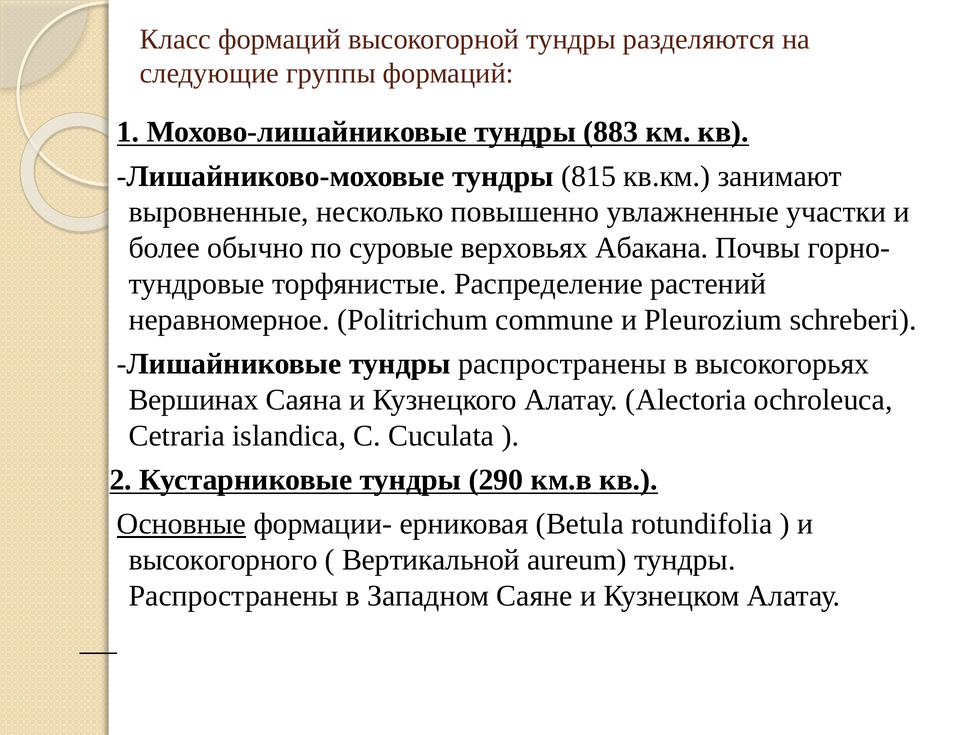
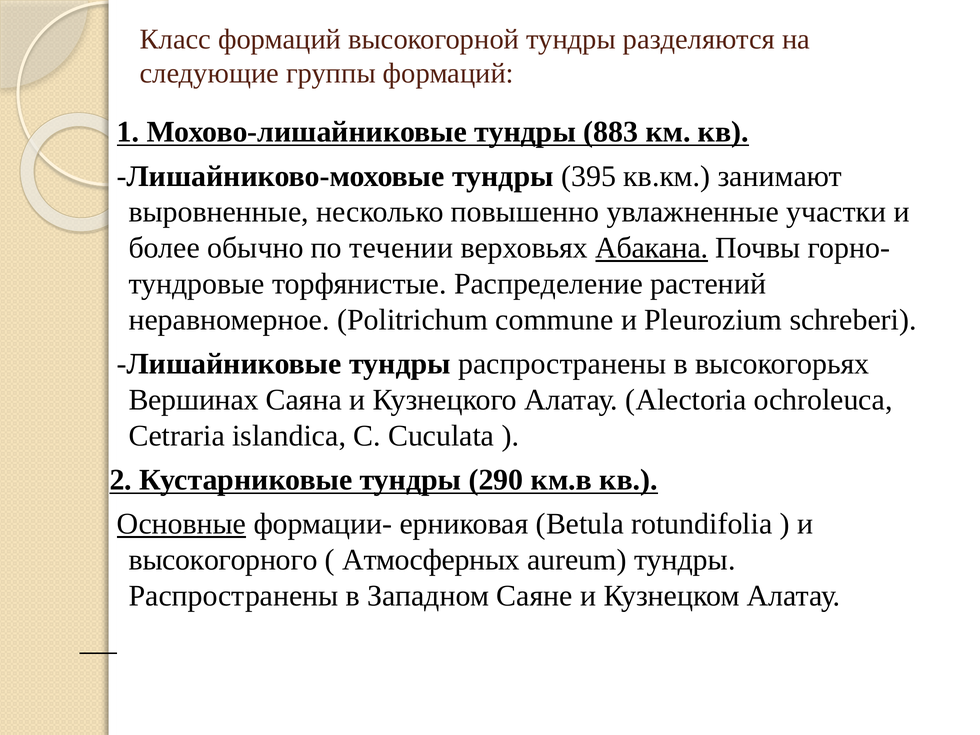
815: 815 -> 395
суровые: суровые -> течении
Абакана underline: none -> present
Вертикальной: Вертикальной -> Атмосферных
